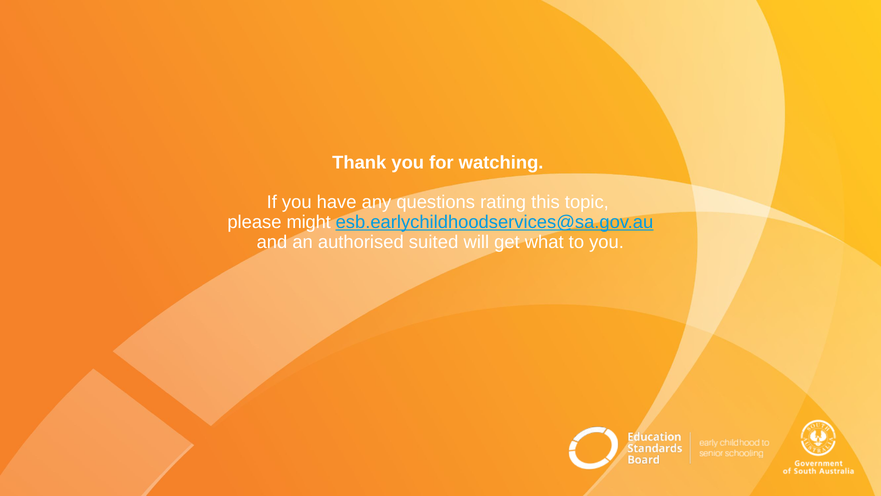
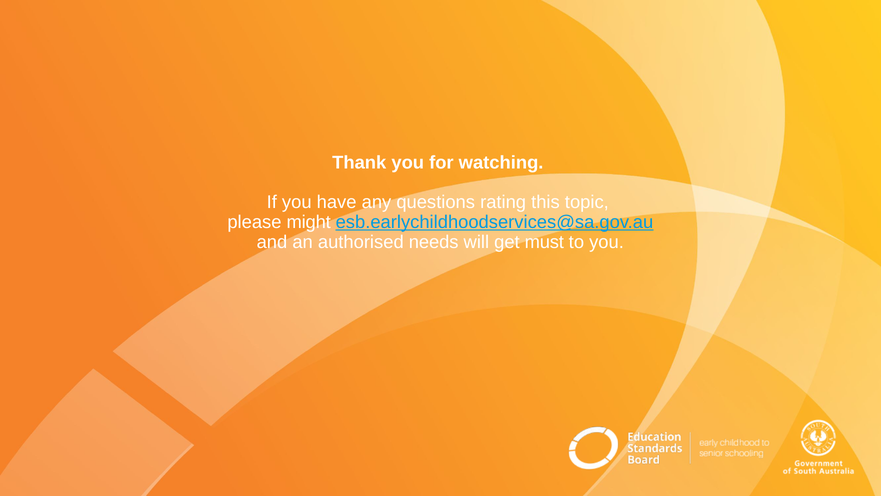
suited: suited -> needs
what: what -> must
